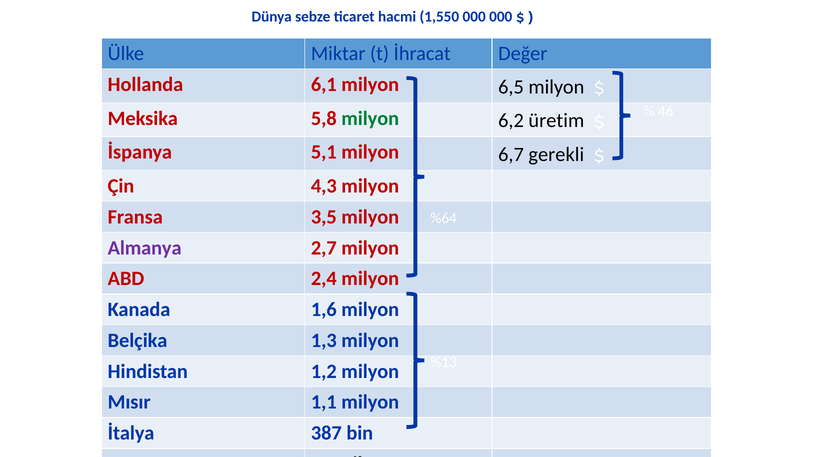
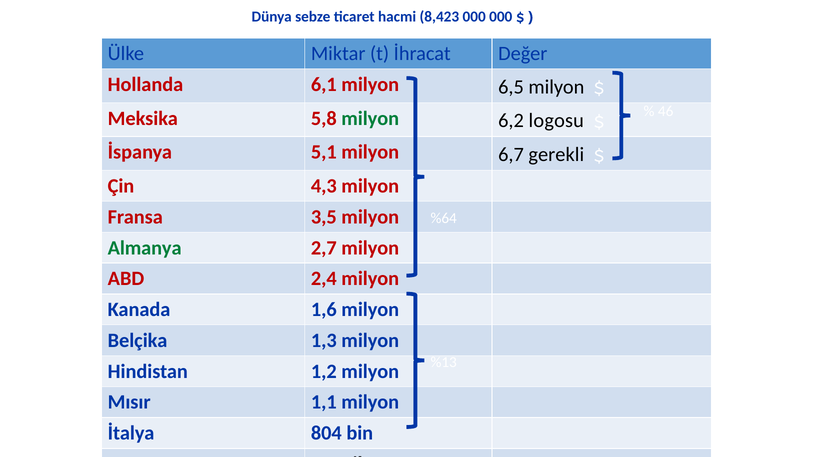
1,550: 1,550 -> 8,423
üretim: üretim -> logosu
Almanya colour: purple -> green
387: 387 -> 804
